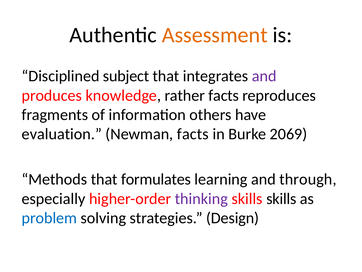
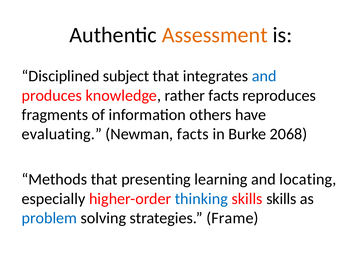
and at (264, 76) colour: purple -> blue
evaluation: evaluation -> evaluating
2069: 2069 -> 2068
formulates: formulates -> presenting
through: through -> locating
thinking colour: purple -> blue
Design: Design -> Frame
